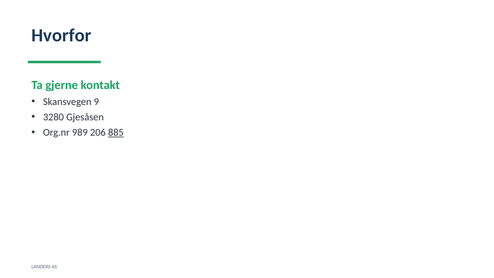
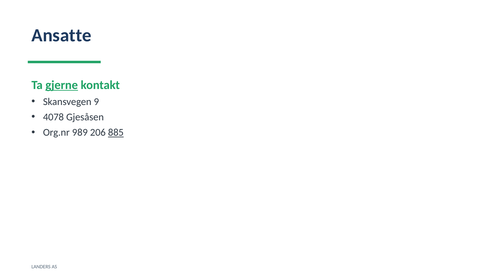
Hvorfor: Hvorfor -> Ansatte
gjerne underline: none -> present
3280: 3280 -> 4078
